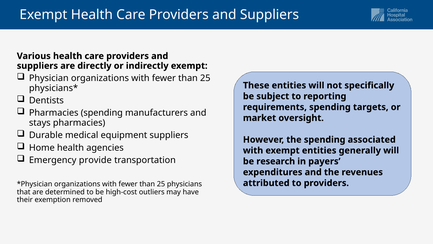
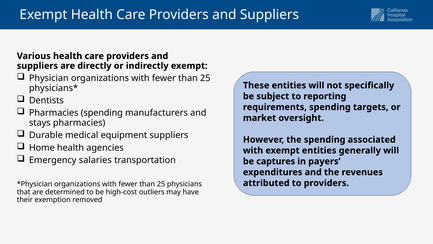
provide: provide -> salaries
research: research -> captures
